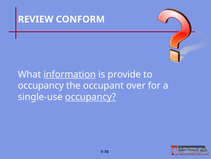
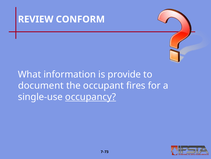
information underline: present -> none
occupancy at (41, 85): occupancy -> document
over: over -> fires
